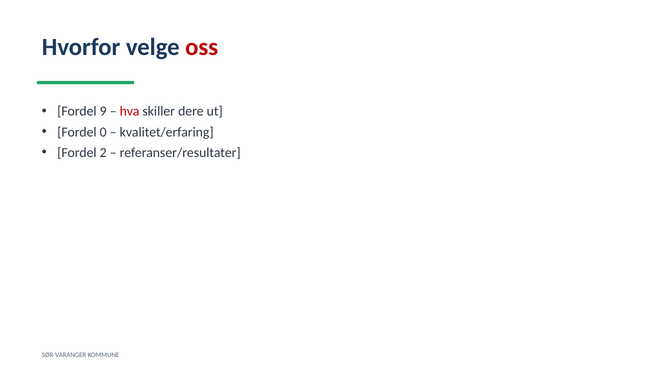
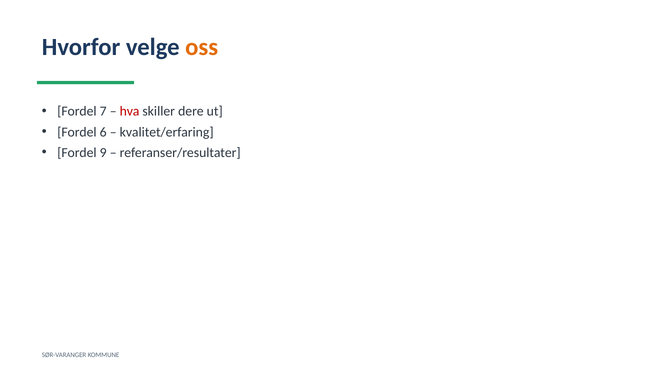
oss colour: red -> orange
9: 9 -> 7
0: 0 -> 6
2: 2 -> 9
